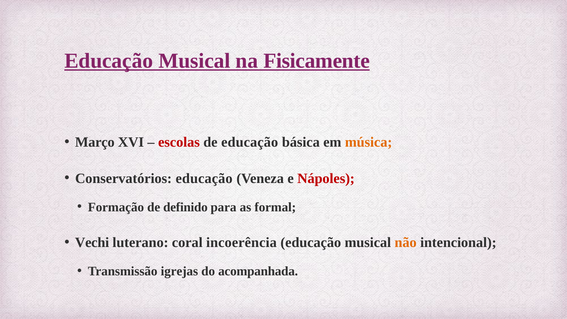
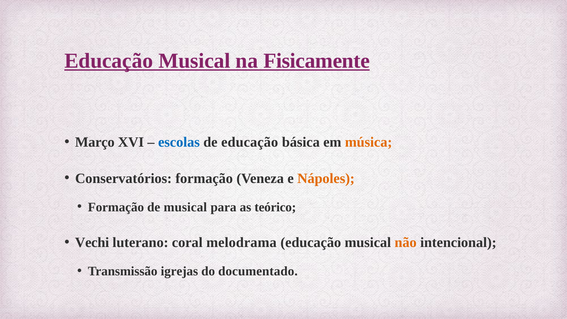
escolas colour: red -> blue
Conservatórios educação: educação -> formação
Nápoles colour: red -> orange
de definido: definido -> musical
formal: formal -> teórico
incoerência: incoerência -> melodrama
acompanhada: acompanhada -> documentado
